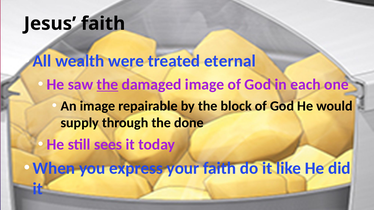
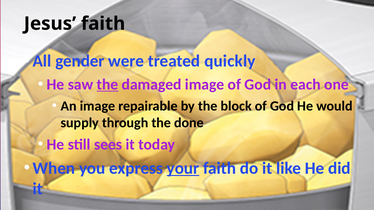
wealth: wealth -> gender
eternal: eternal -> quickly
your underline: none -> present
